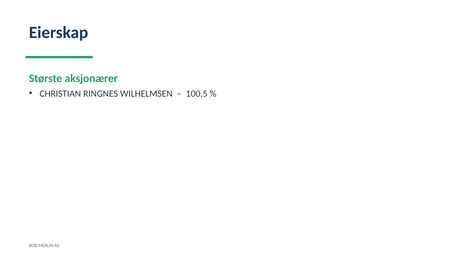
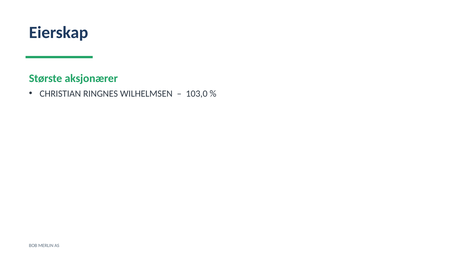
100,5: 100,5 -> 103,0
